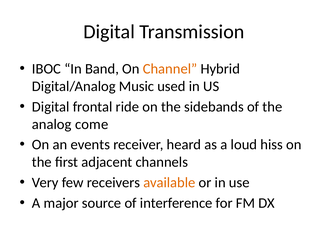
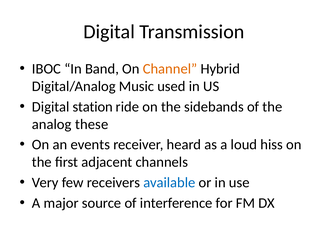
frontal: frontal -> station
come: come -> these
available colour: orange -> blue
